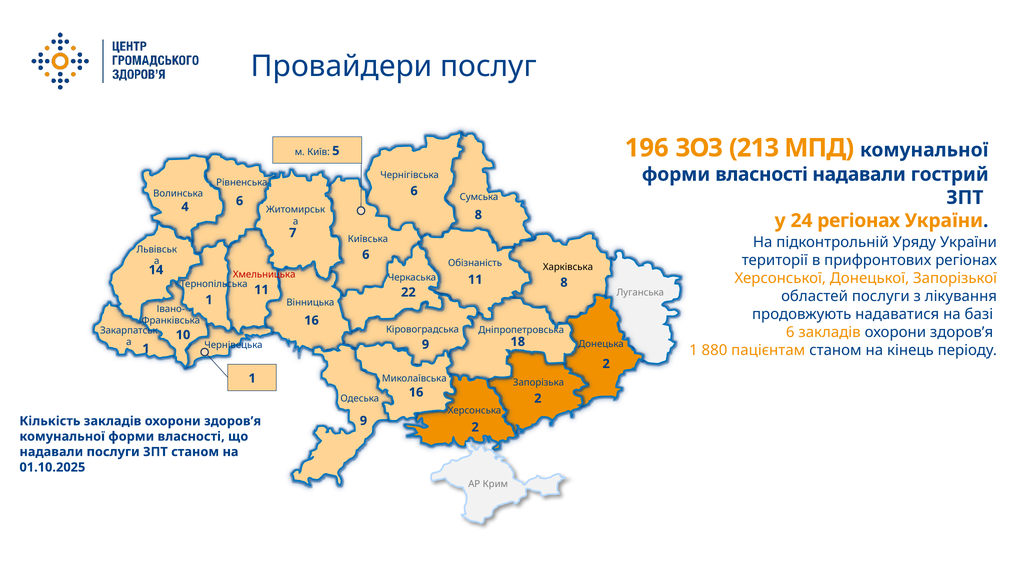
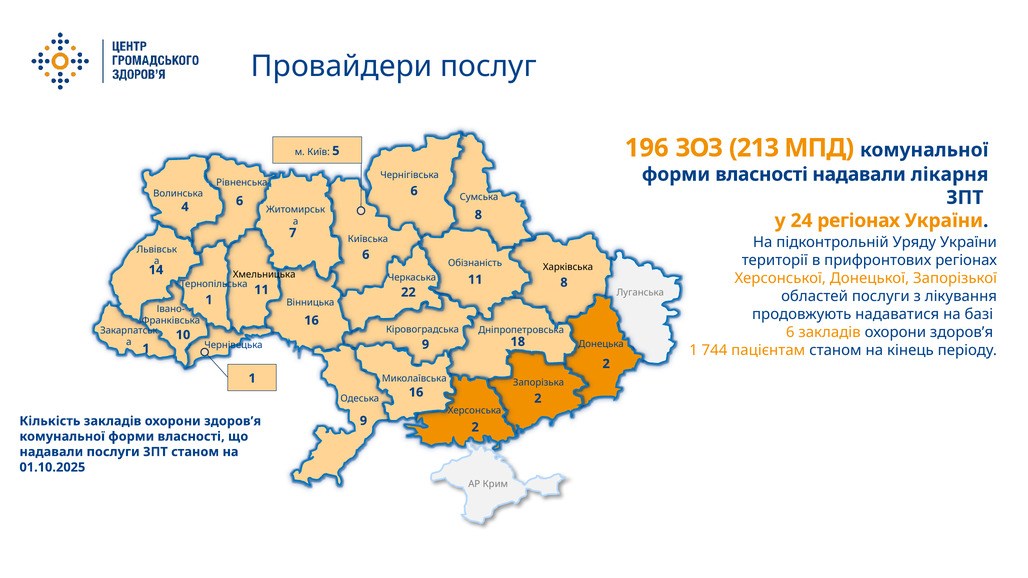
гострий: гострий -> лікарня
Хмельницька colour: red -> black
880: 880 -> 744
